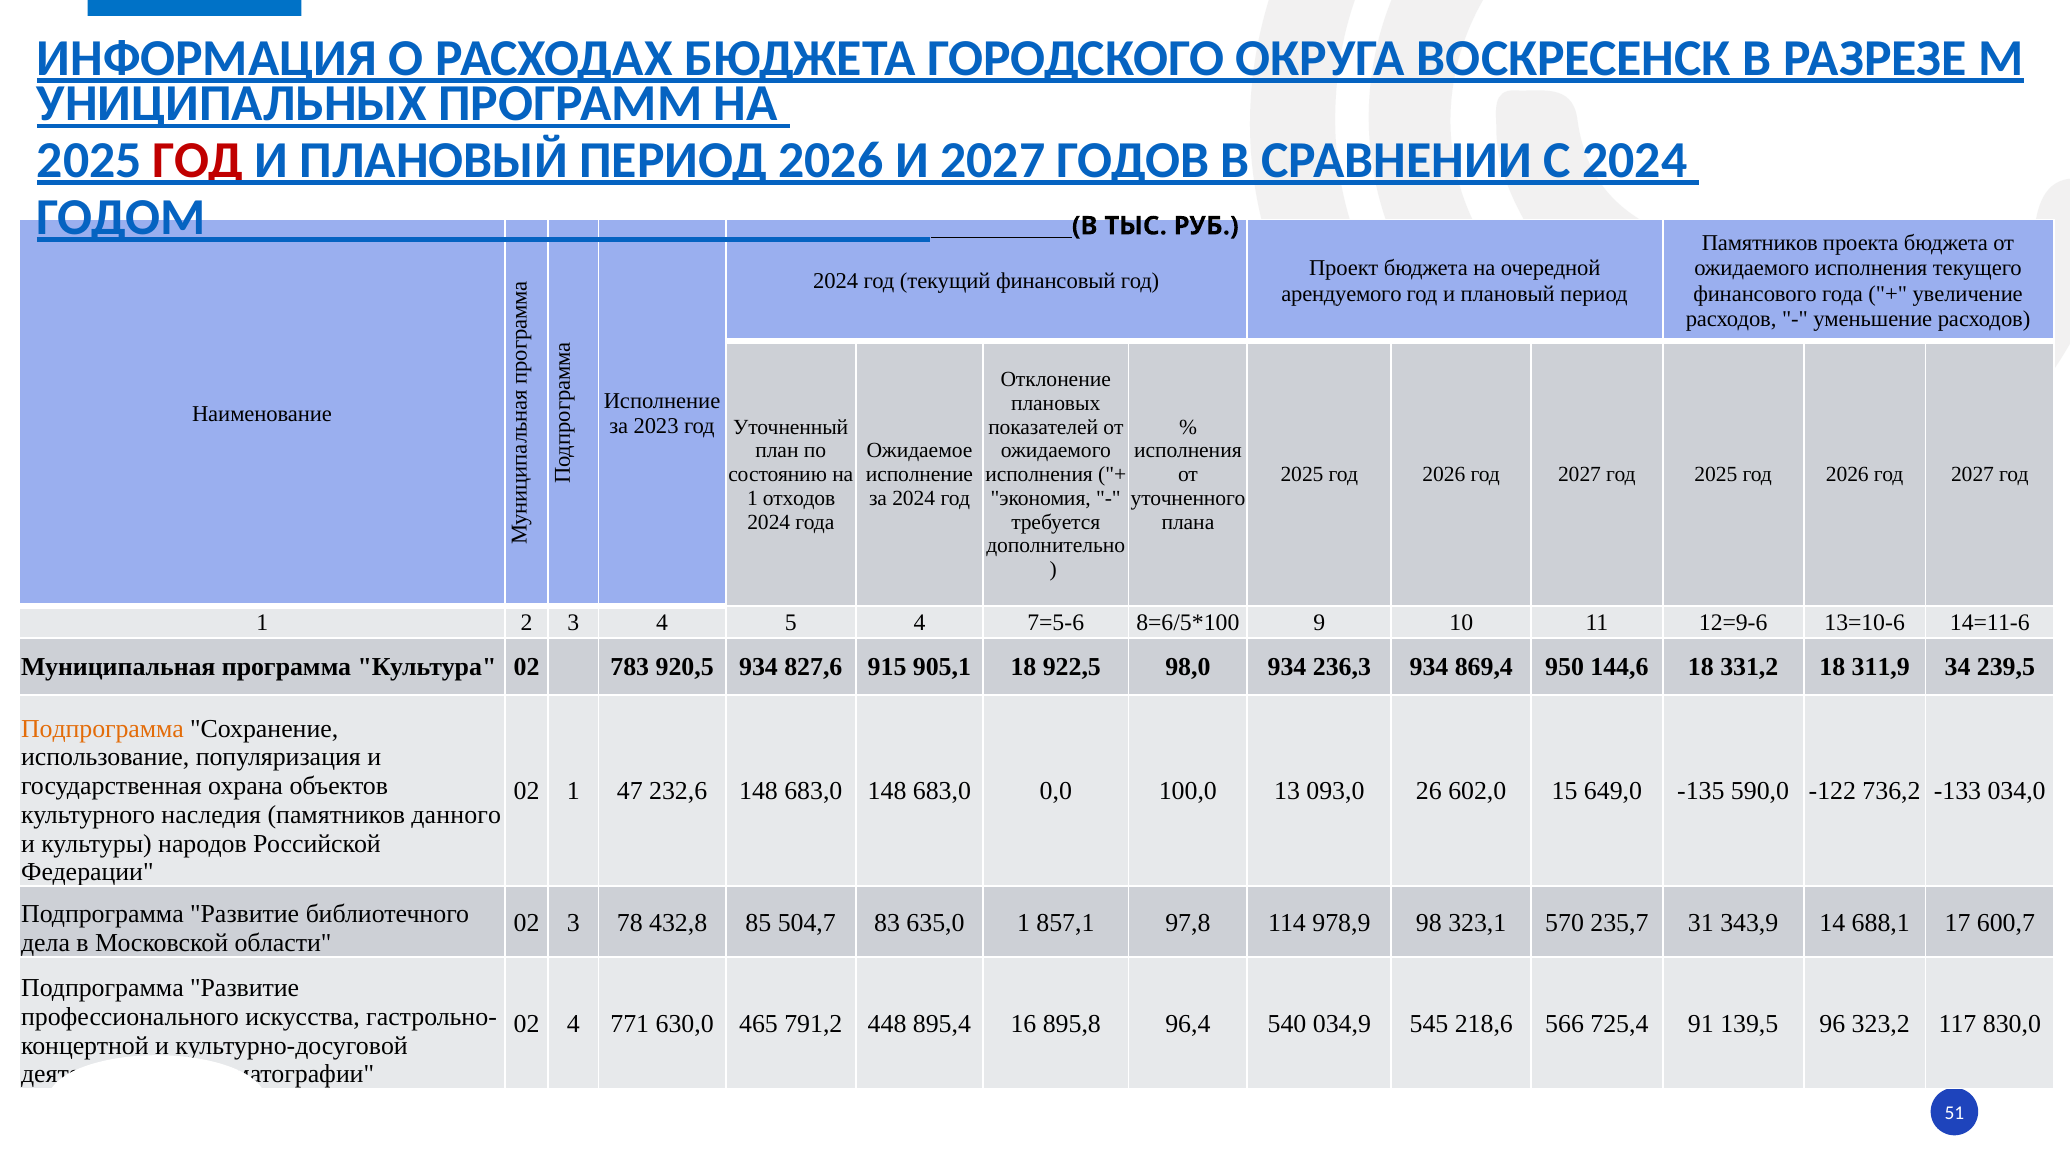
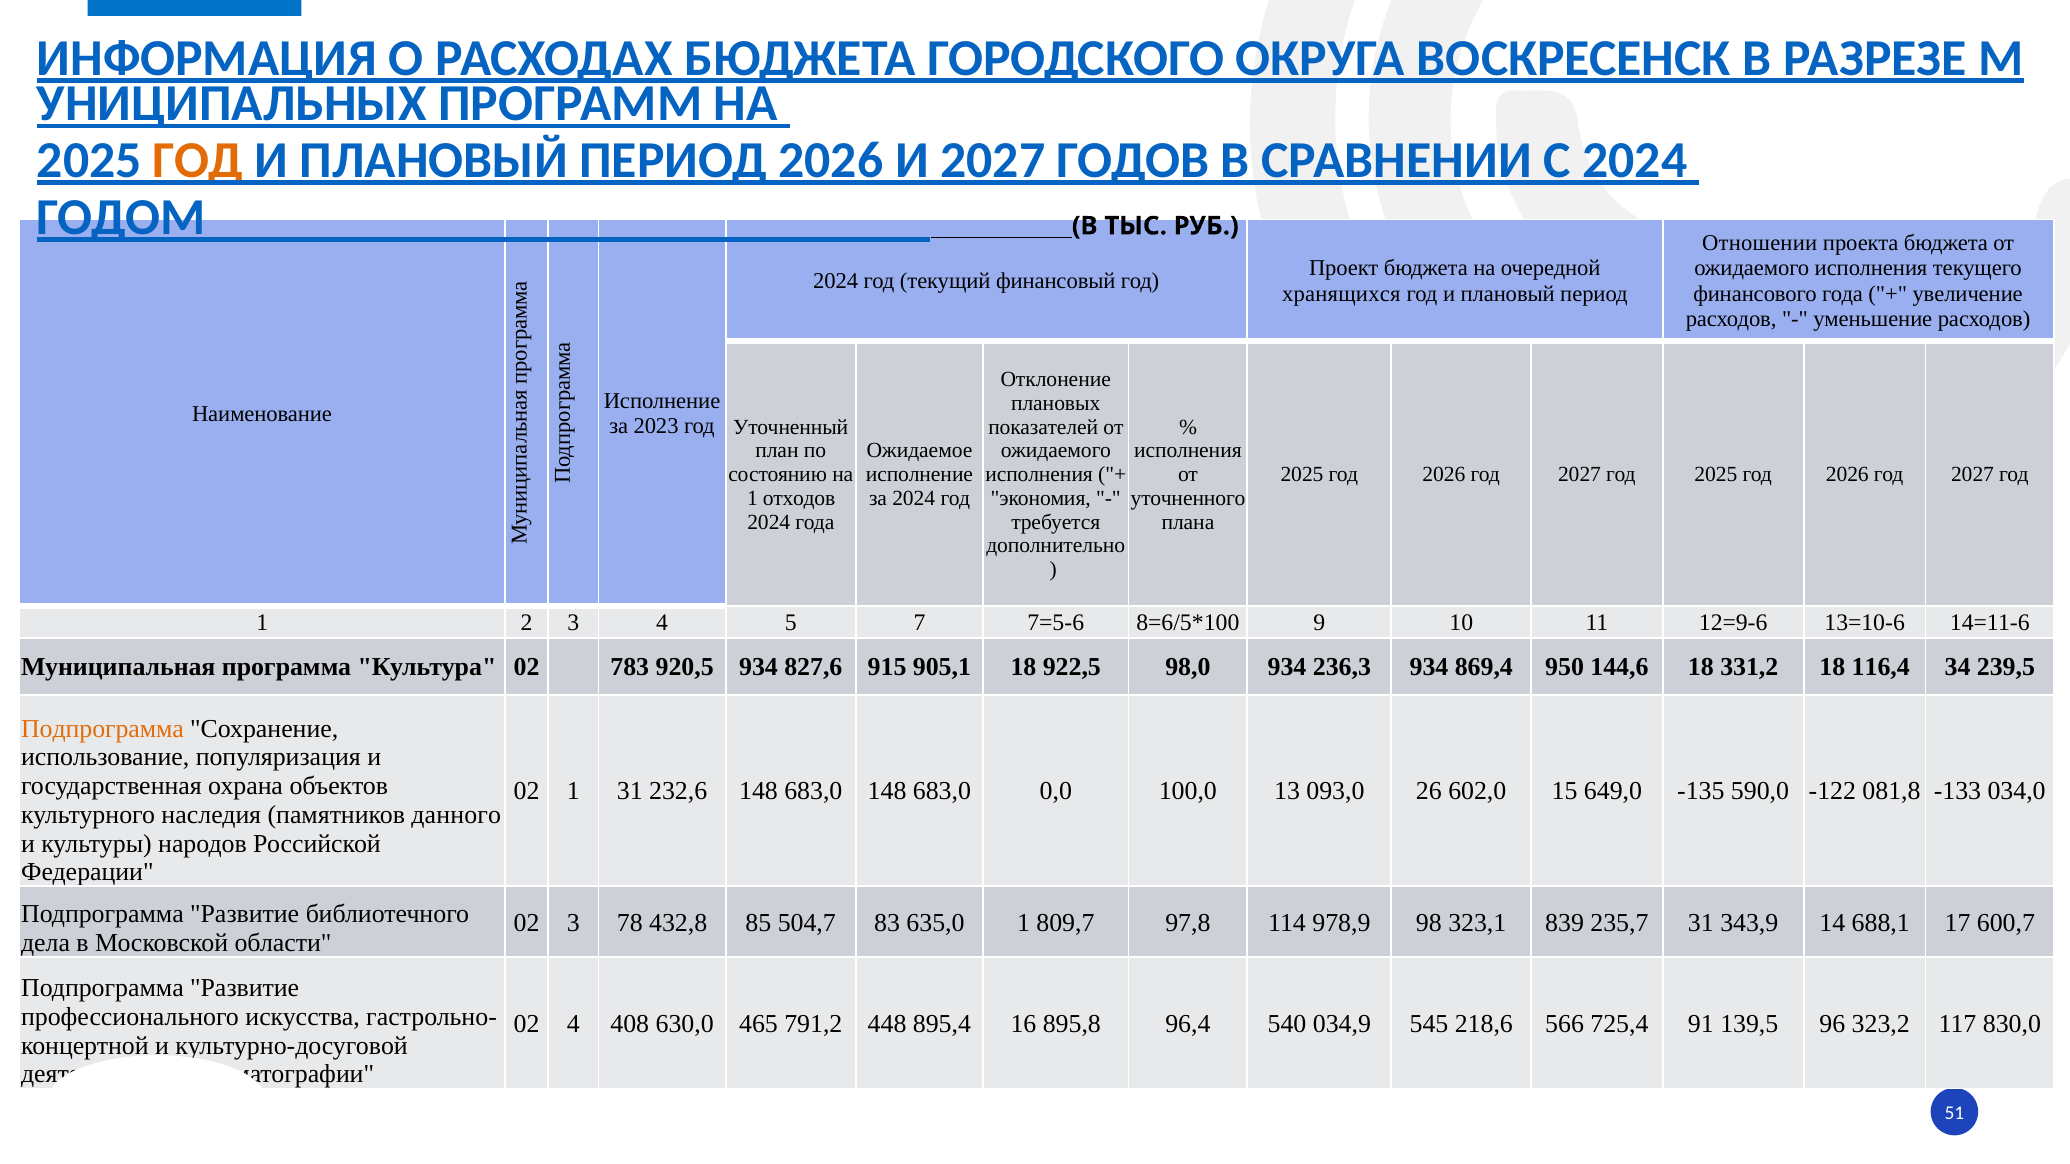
ГОД at (198, 161) colour: red -> orange
Памятников at (1760, 244): Памятников -> Отношении
арендуемого: арендуемого -> хранящихся
5 4: 4 -> 7
311,9: 311,9 -> 116,4
1 47: 47 -> 31
736,2: 736,2 -> 081,8
857,1: 857,1 -> 809,7
570: 570 -> 839
771: 771 -> 408
